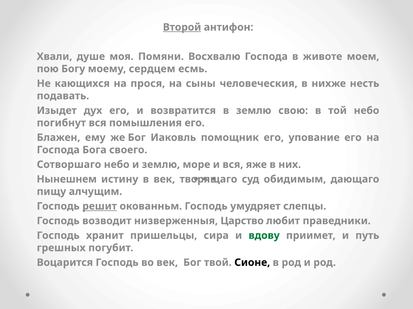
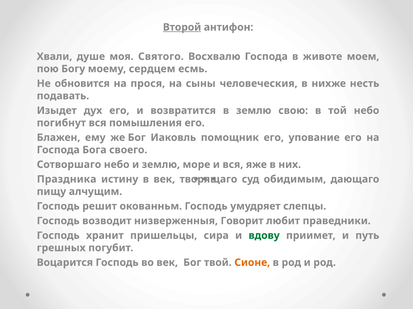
Помяни: Помяни -> Святого
кающихся: кающихся -> обновится
Нынешнем: Нынешнем -> Праздника
решит underline: present -> none
Царство: Царство -> Говорит
Сионе colour: black -> orange
